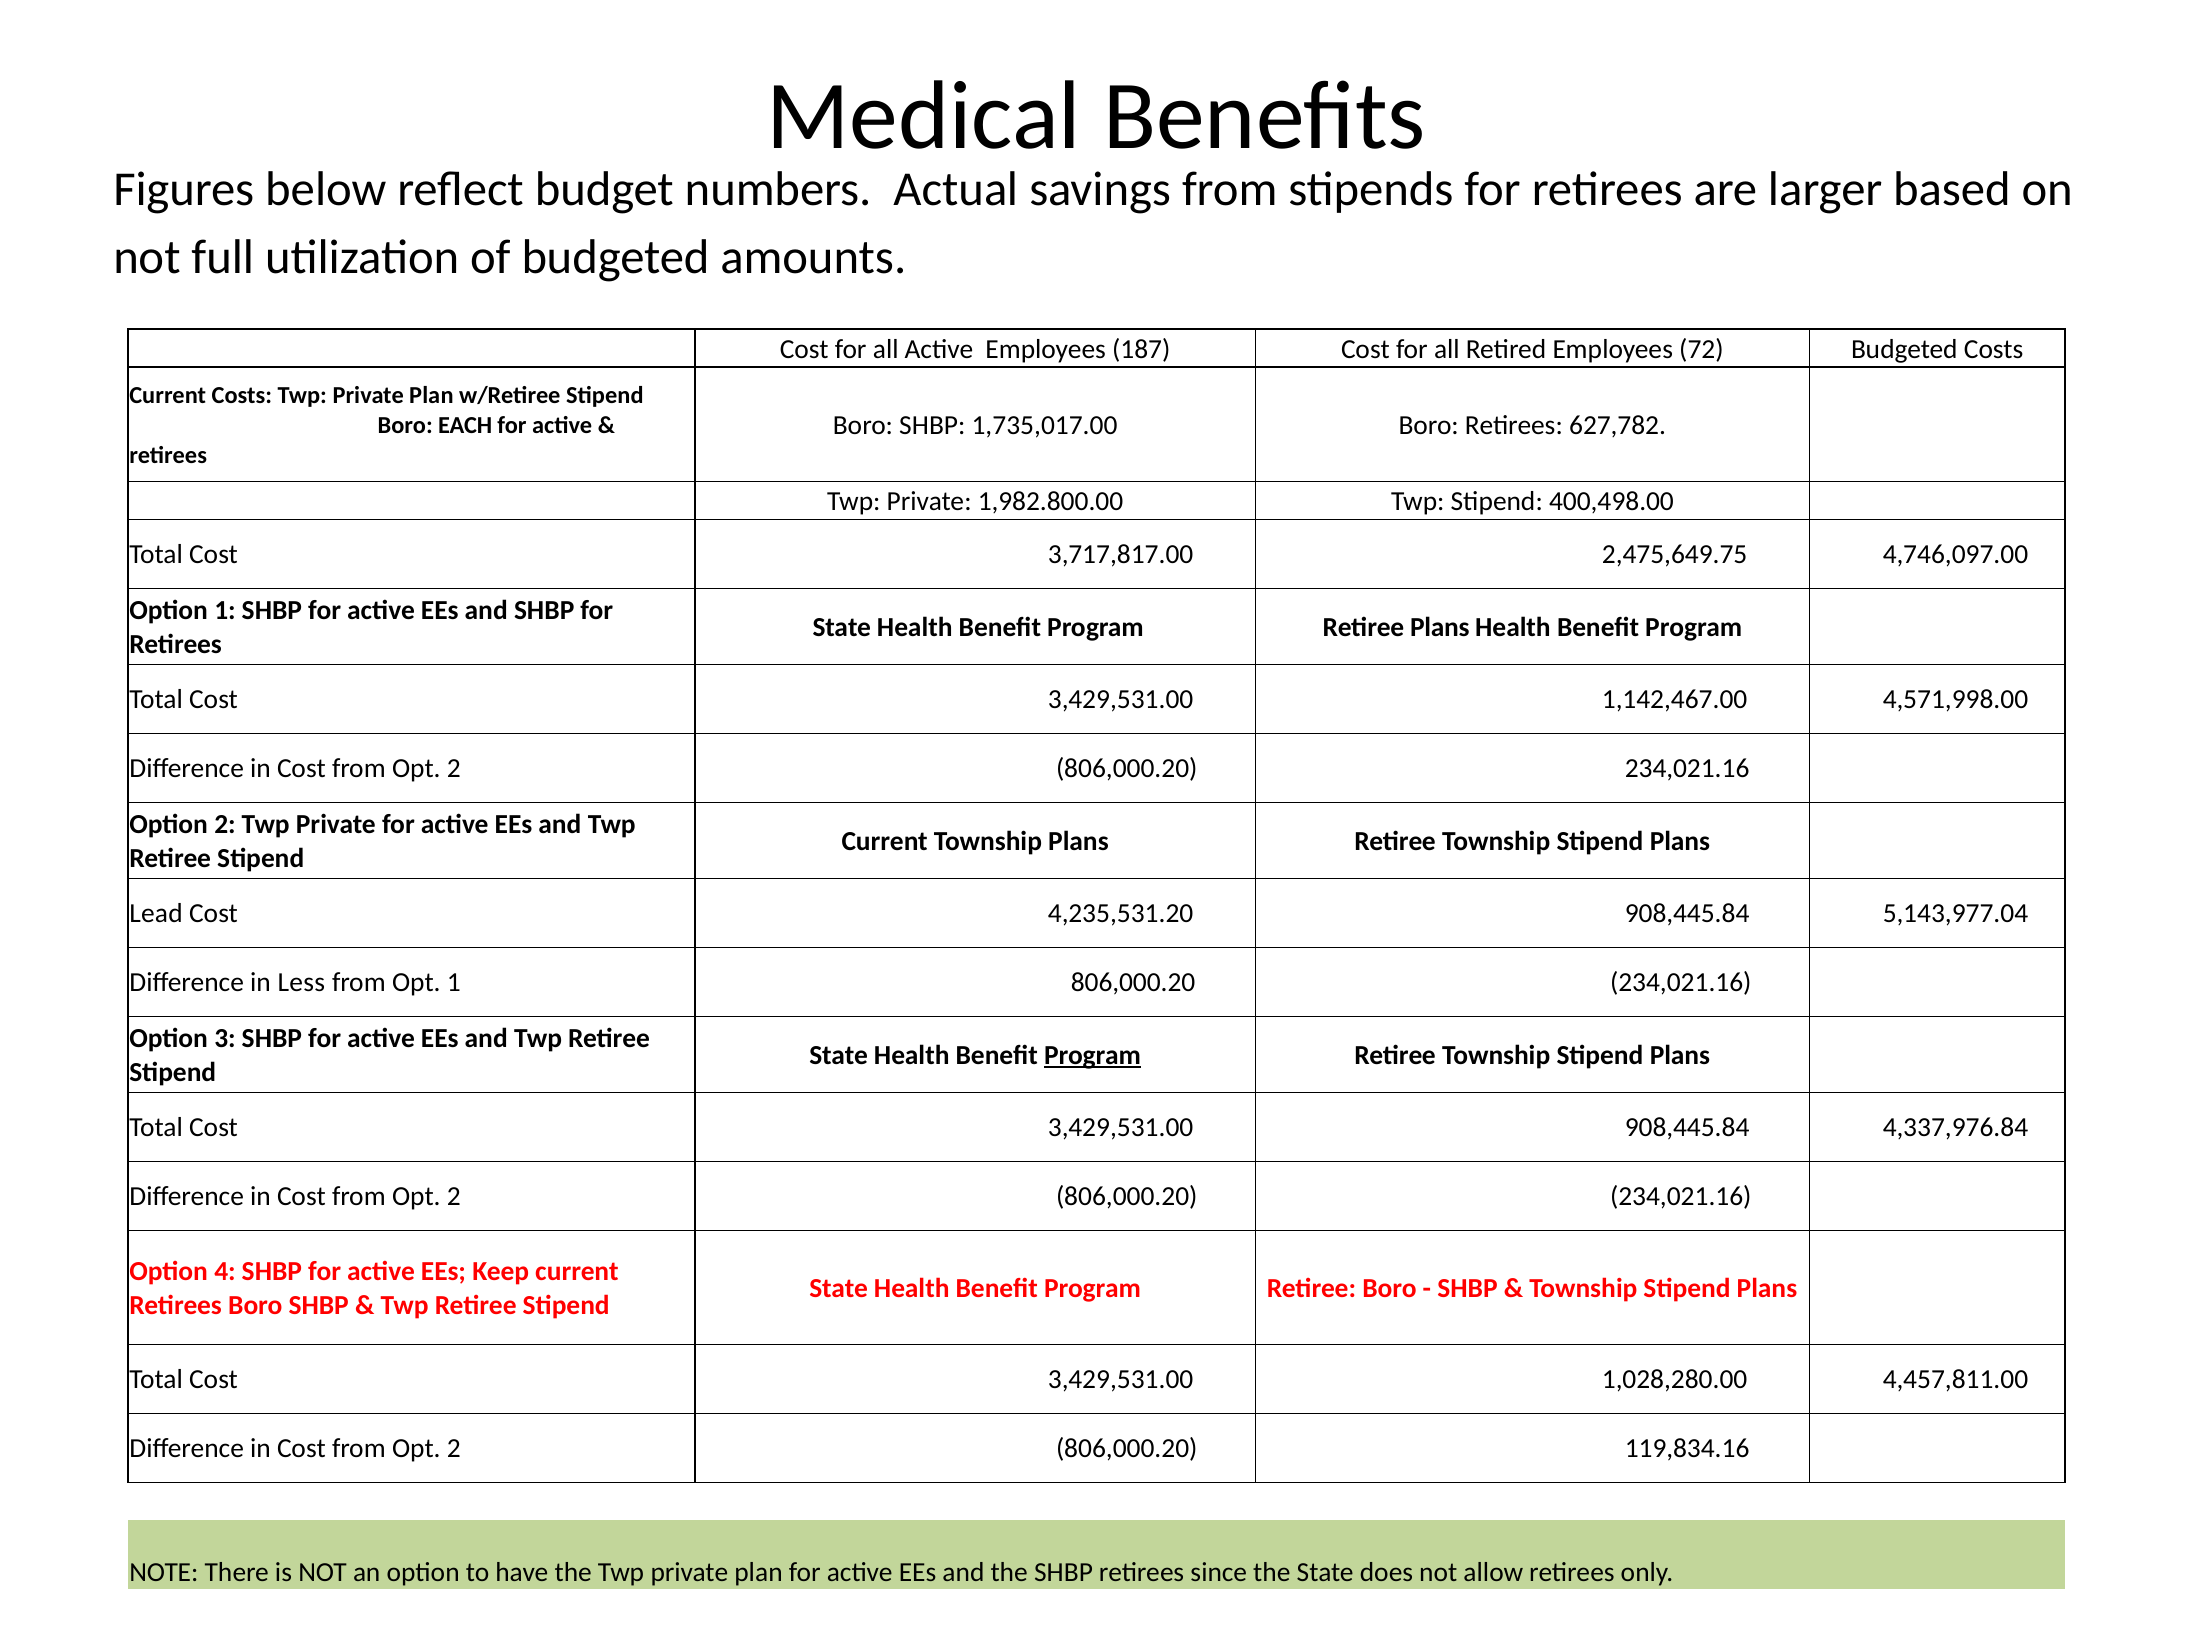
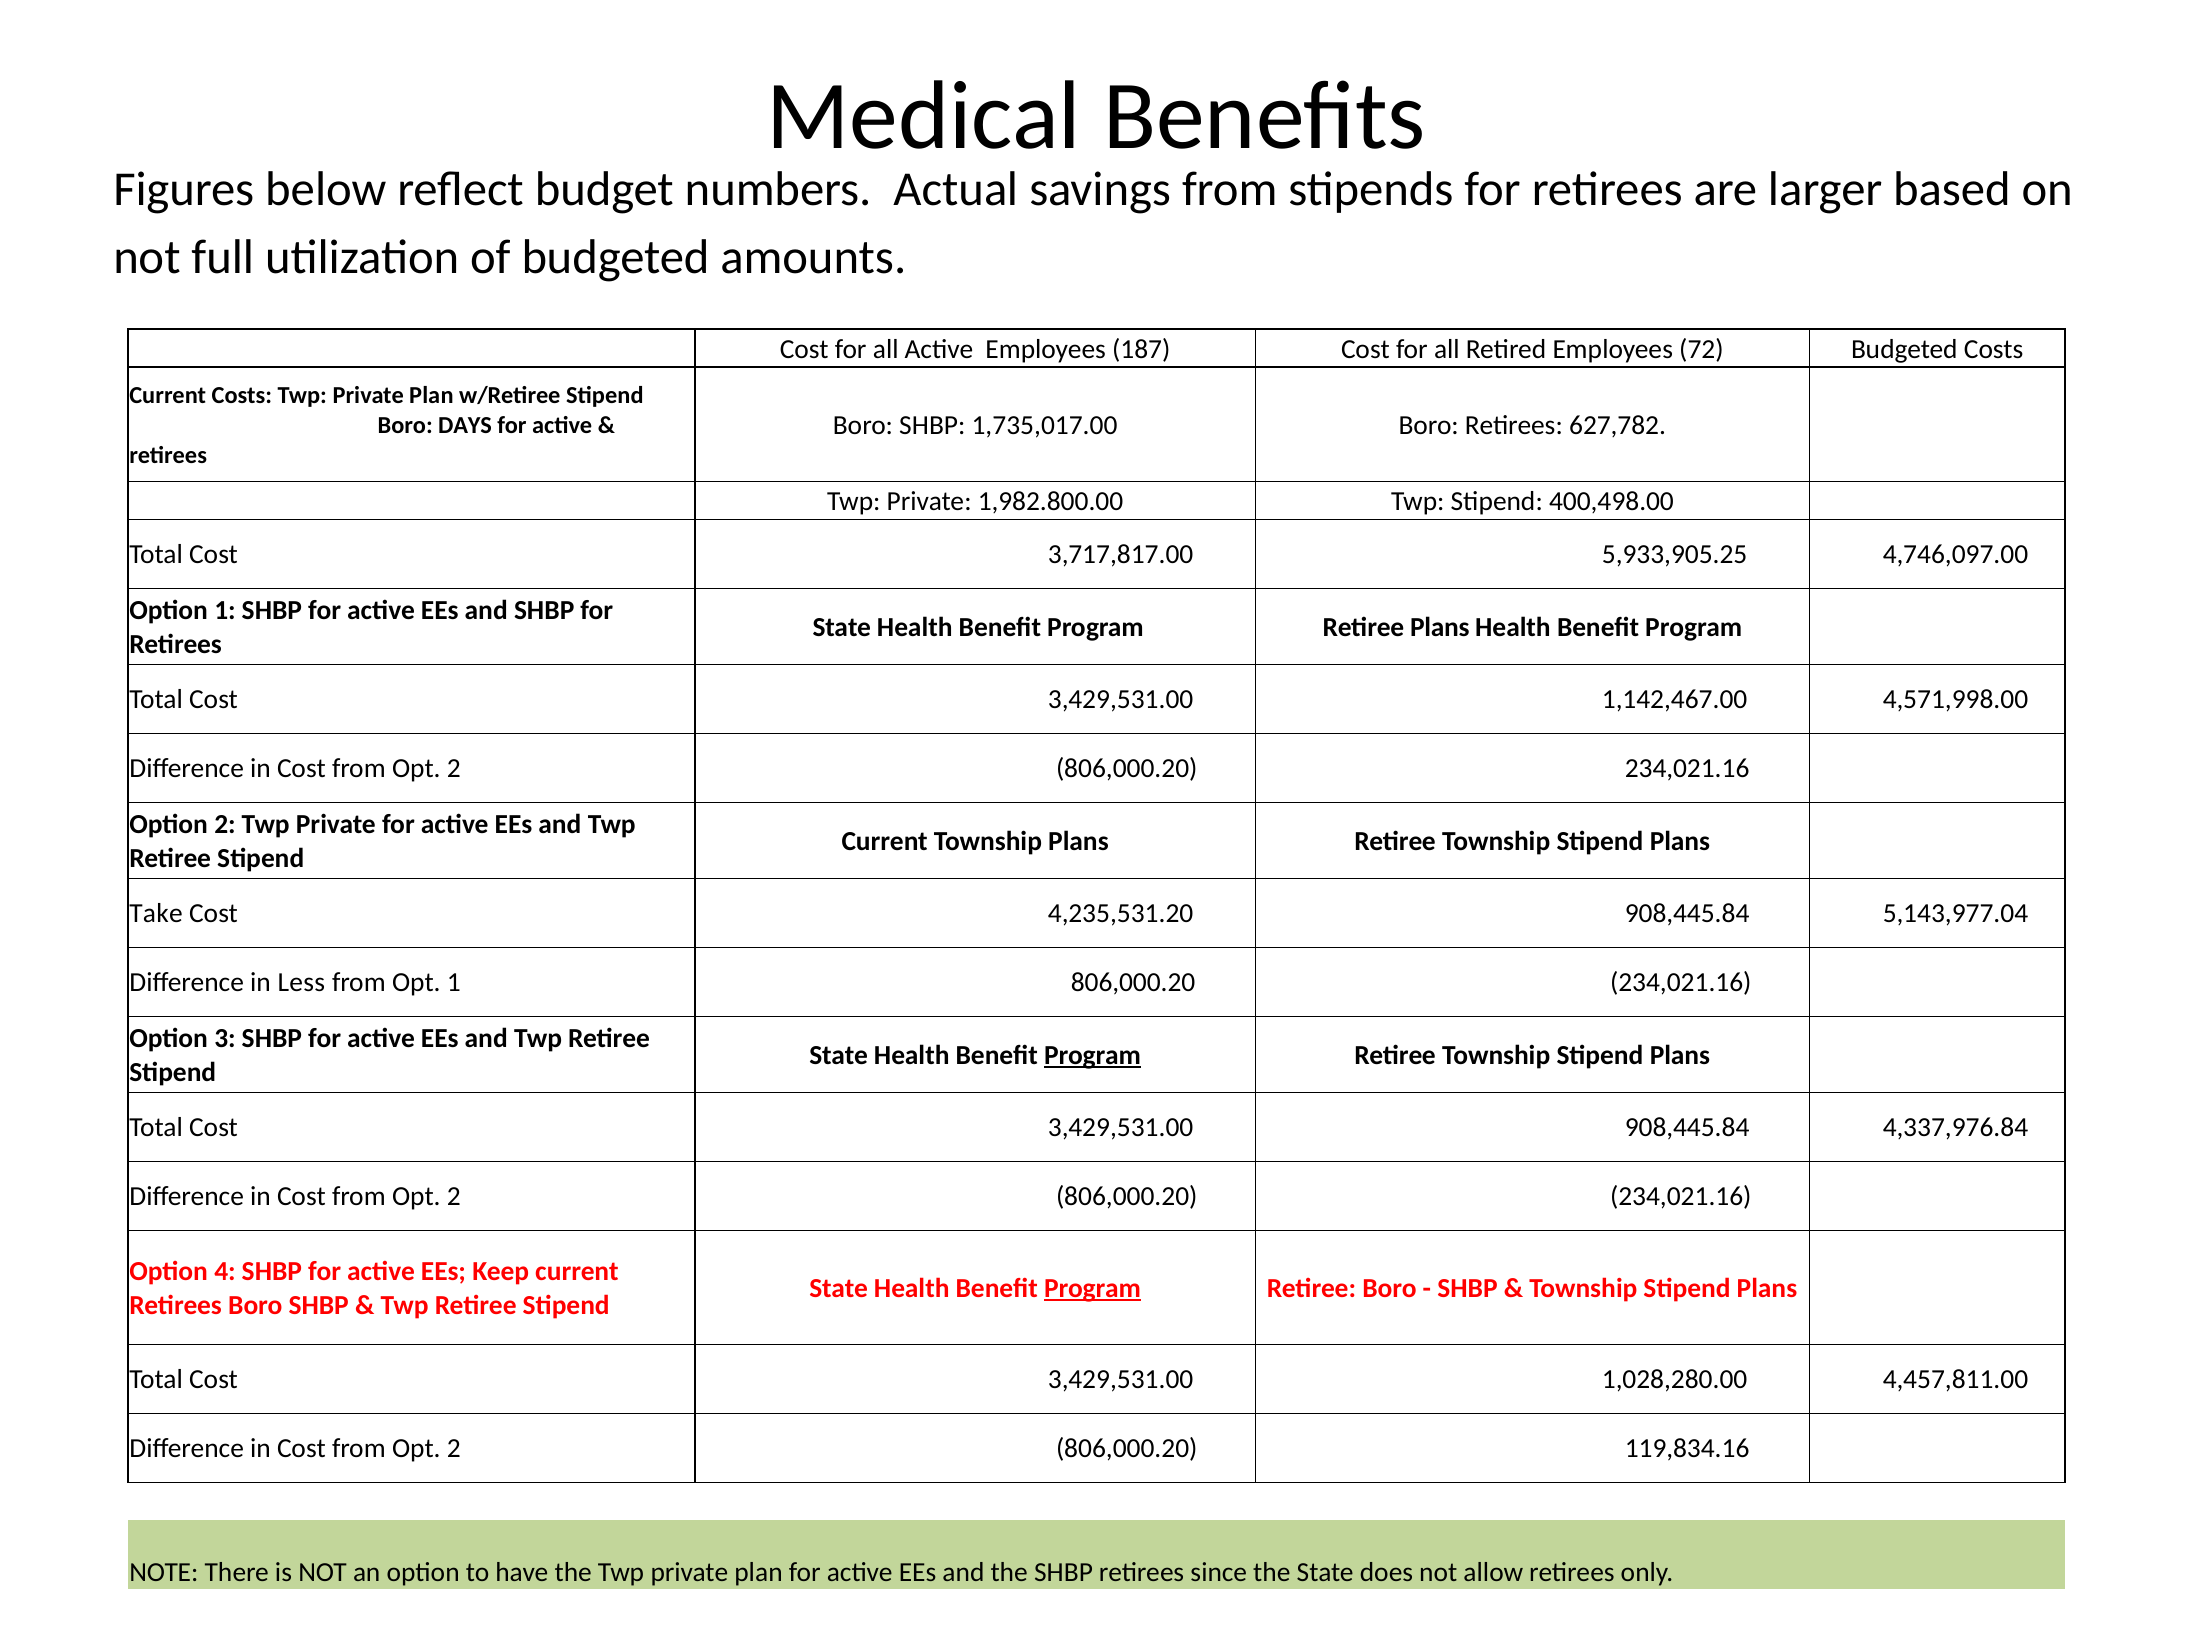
EACH: EACH -> DAYS
2,475,649.75: 2,475,649.75 -> 5,933,905.25
Lead: Lead -> Take
Program at (1092, 1288) underline: none -> present
